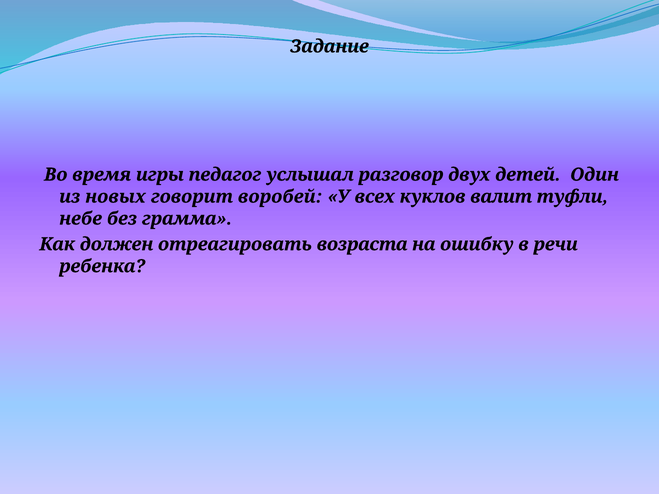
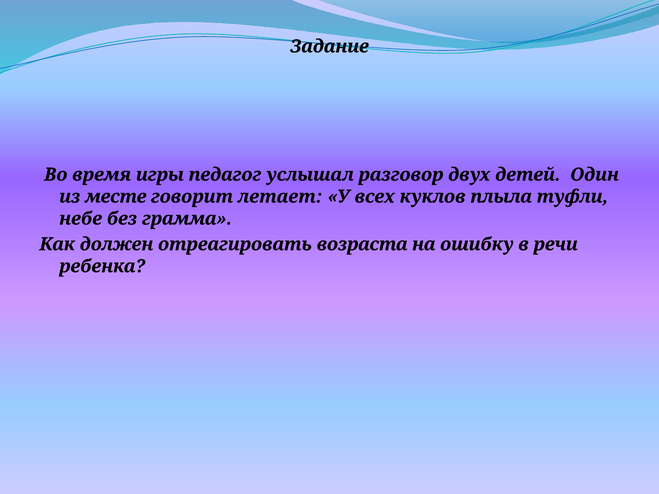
новых: новых -> месте
воробей: воробей -> летает
валит: валит -> плыла
